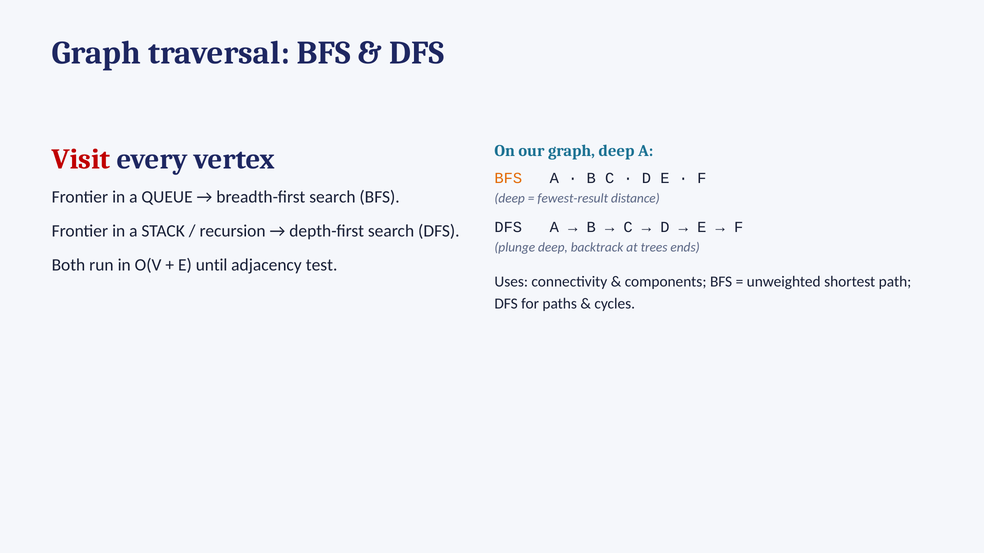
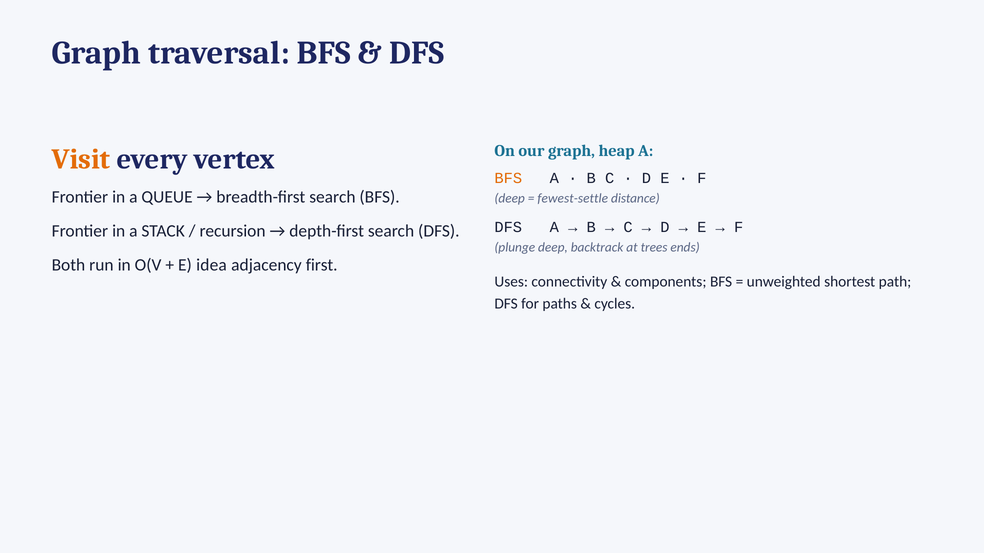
graph deep: deep -> heap
Visit colour: red -> orange
fewest-result: fewest-result -> fewest-settle
until: until -> idea
test: test -> first
